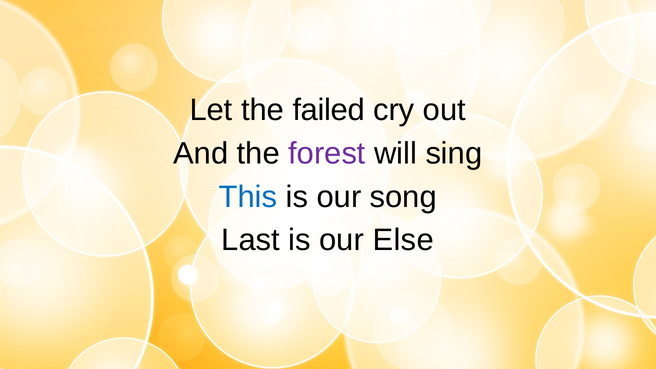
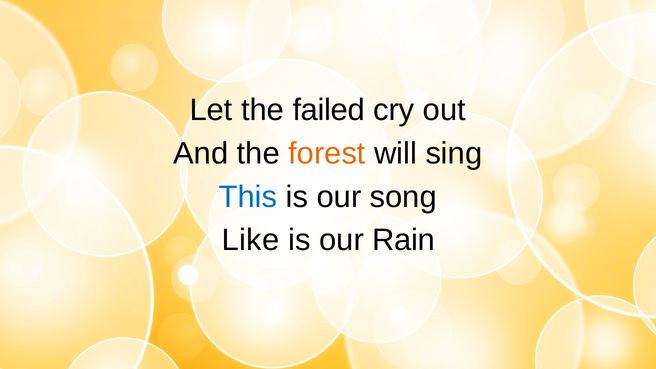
forest colour: purple -> orange
Last: Last -> Like
Else: Else -> Rain
